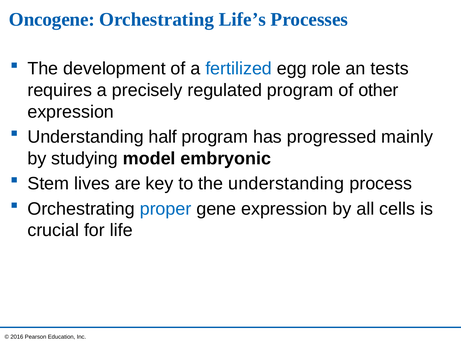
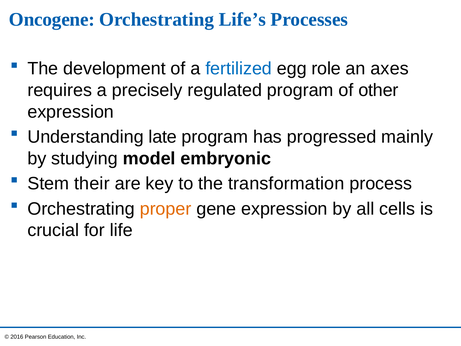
tests: tests -> axes
half: half -> late
lives: lives -> their
the understanding: understanding -> transformation
proper colour: blue -> orange
